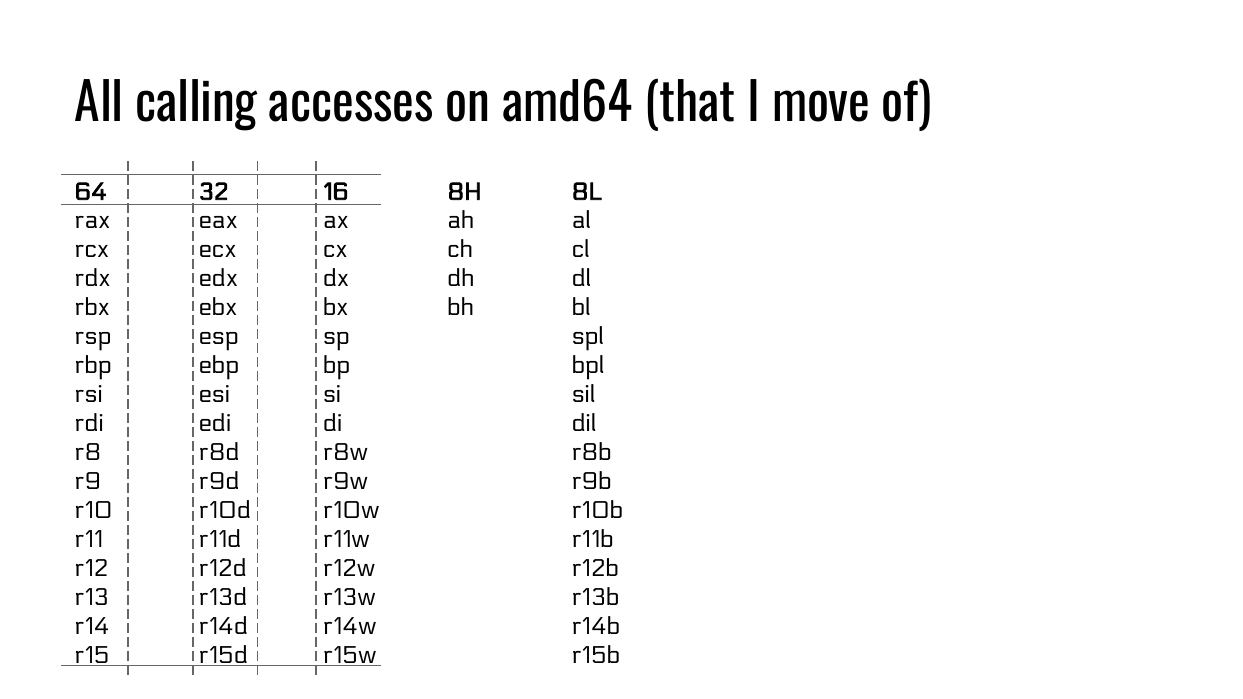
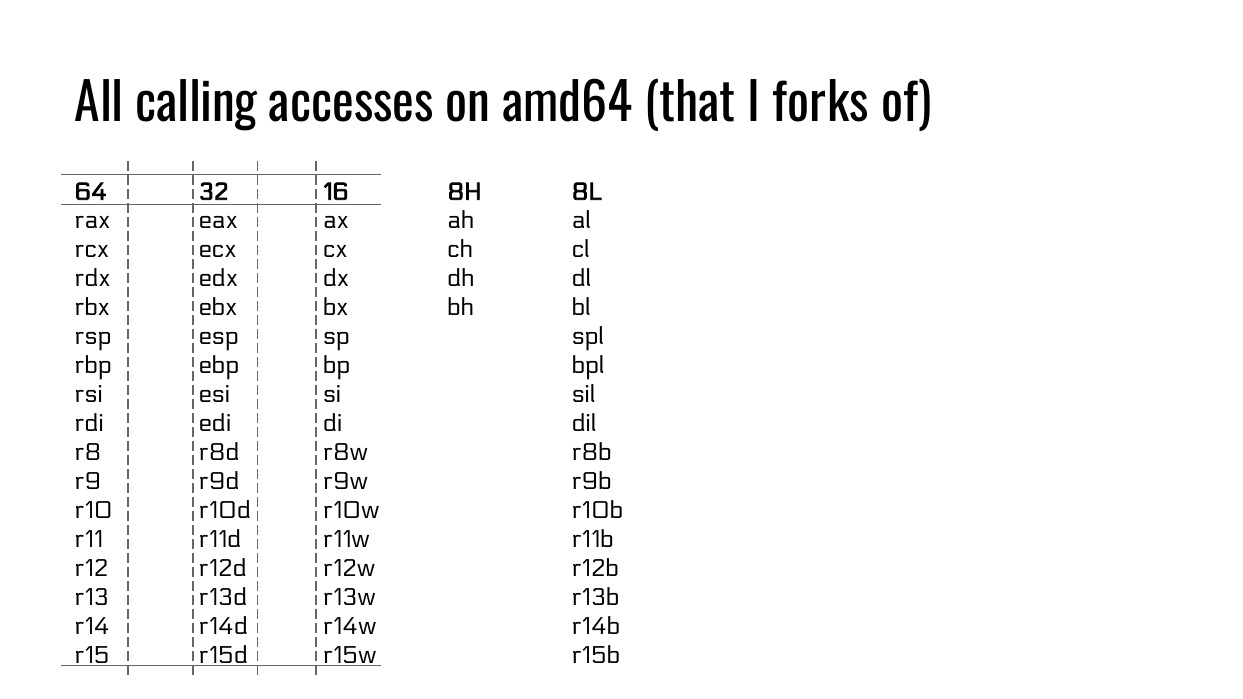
move: move -> forks
